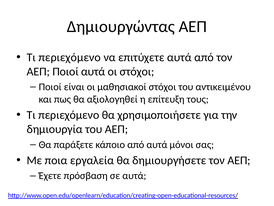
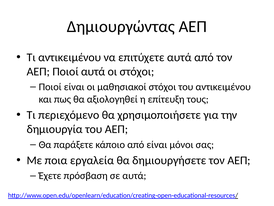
περιεχόμενο at (70, 57): περιεχόμενο -> αντικειμένου
από αυτά: αυτά -> είναι
